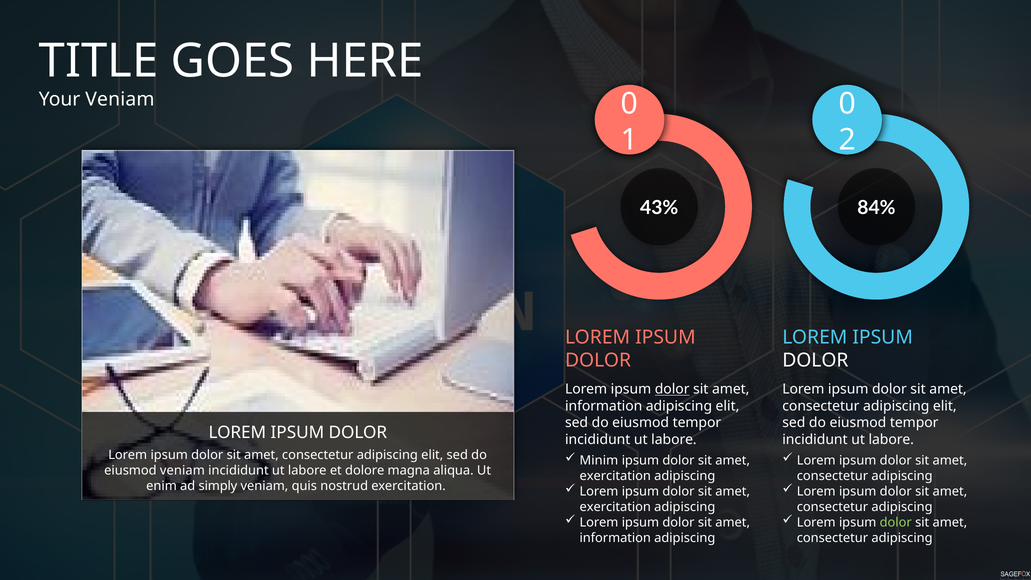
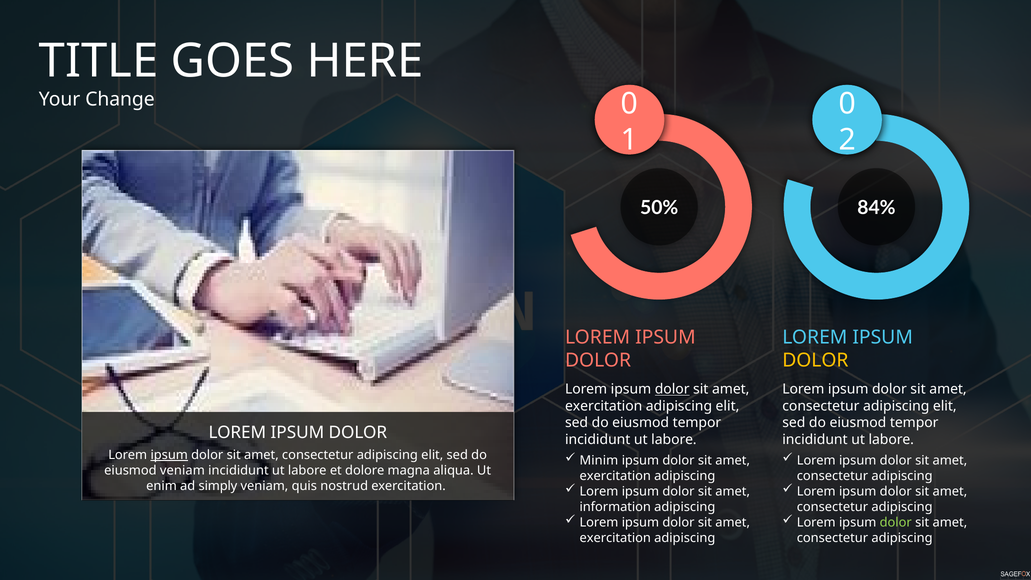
Your Veniam: Veniam -> Change
43%: 43% -> 50%
DOLOR at (815, 361) colour: white -> yellow
information at (604, 406): information -> exercitation
ipsum at (169, 455) underline: none -> present
exercitation at (615, 507): exercitation -> information
information at (615, 538): information -> exercitation
